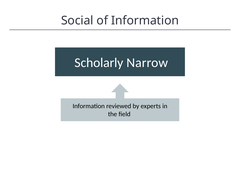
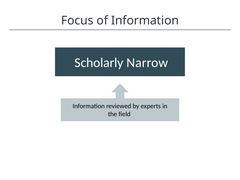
Social: Social -> Focus
